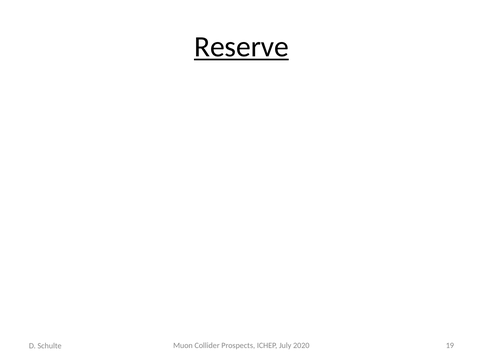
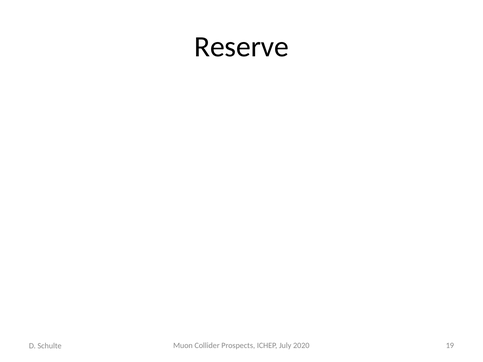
Reserve underline: present -> none
